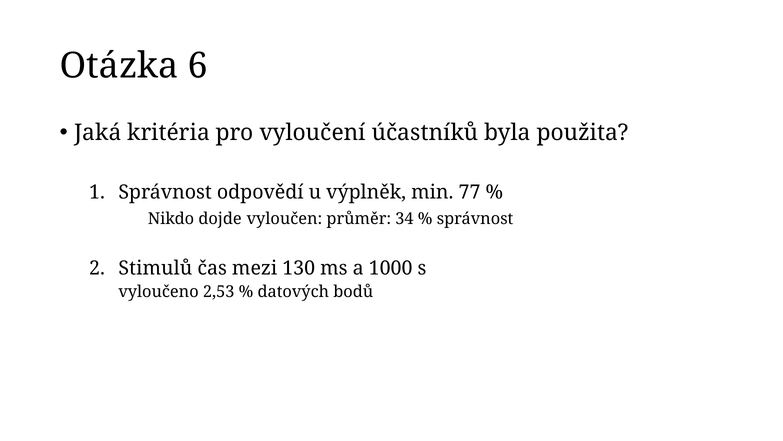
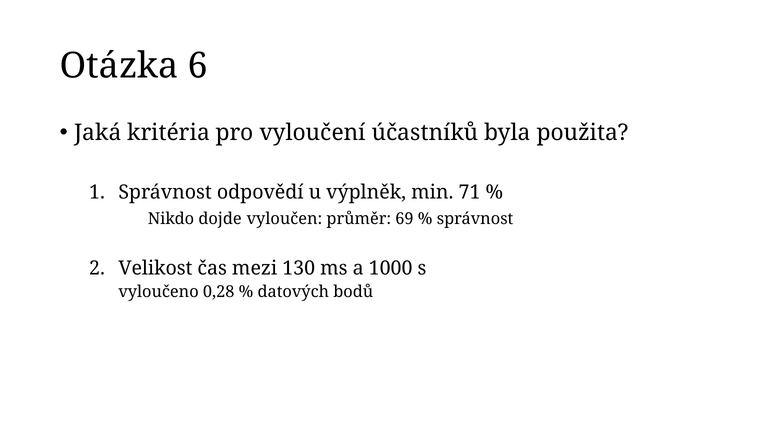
77: 77 -> 71
34: 34 -> 69
Stimulů: Stimulů -> Velikost
2,53: 2,53 -> 0,28
